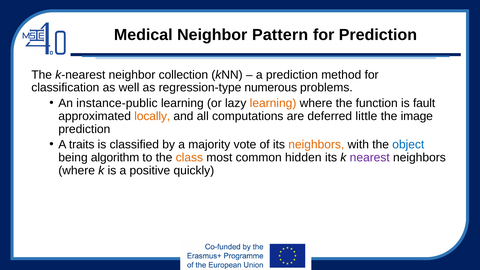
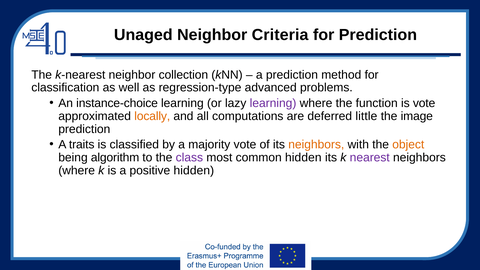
Medical: Medical -> Unaged
Pattern: Pattern -> Criteria
numerous: numerous -> advanced
instance-public: instance-public -> instance-choice
learning at (273, 103) colour: orange -> purple
is fault: fault -> vote
object colour: blue -> orange
class colour: orange -> purple
positive quickly: quickly -> hidden
